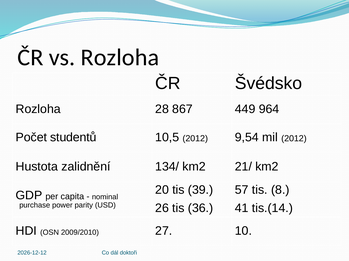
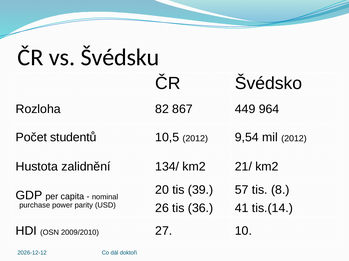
vs Rozloha: Rozloha -> Švédsku
28: 28 -> 82
